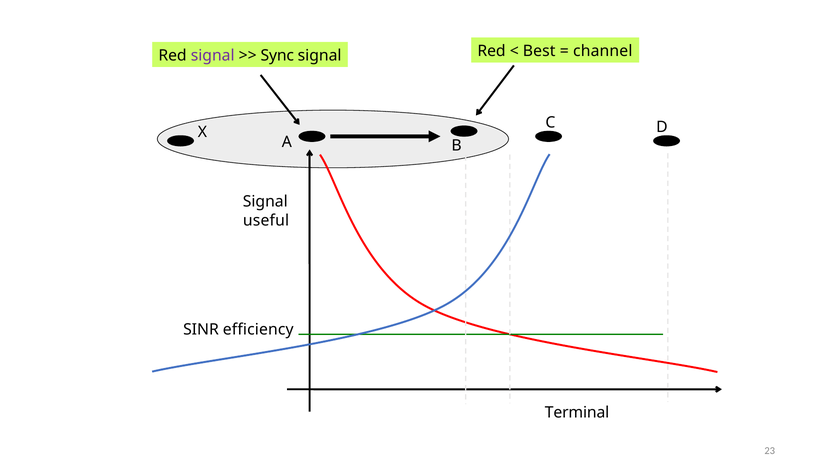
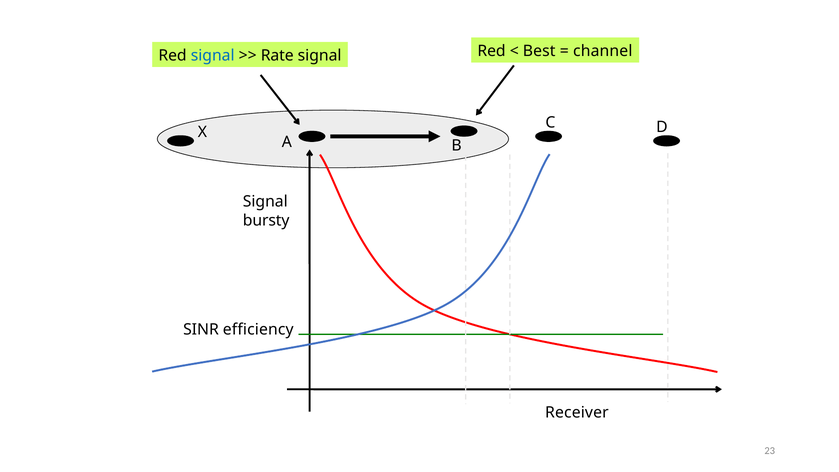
signal at (213, 56) colour: purple -> blue
Sync: Sync -> Rate
useful: useful -> bursty
Terminal: Terminal -> Receiver
